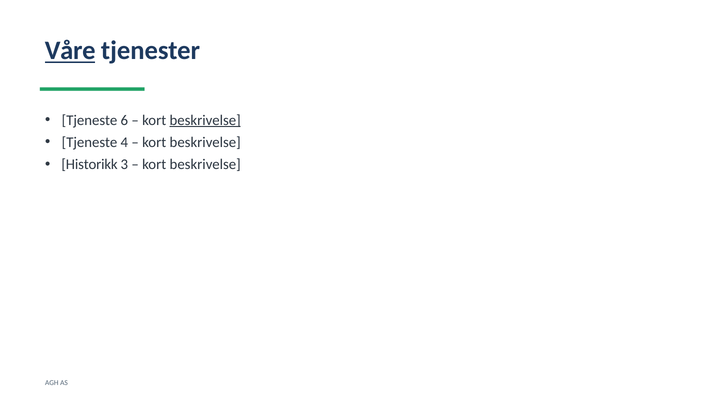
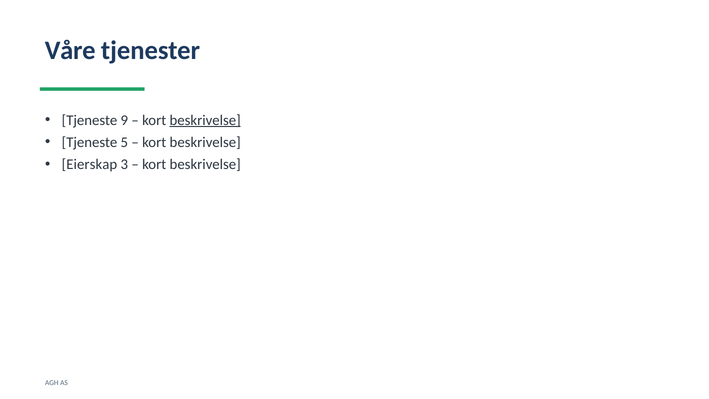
Våre underline: present -> none
6: 6 -> 9
4: 4 -> 5
Historikk: Historikk -> Eierskap
